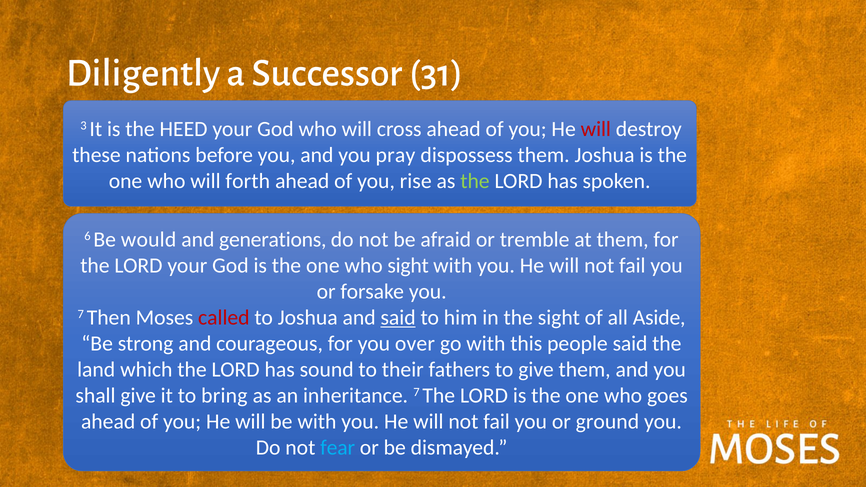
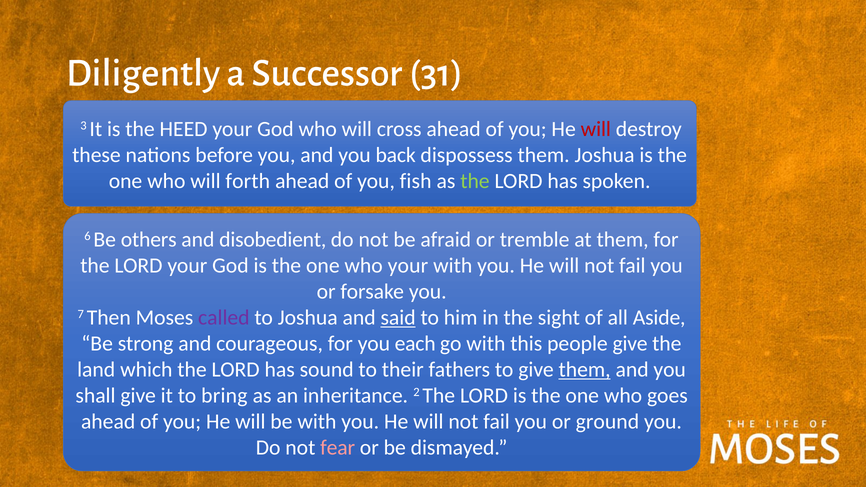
pray: pray -> back
rise: rise -> fish
would: would -> others
generations: generations -> disobedient
who sight: sight -> your
called colour: red -> purple
over: over -> each
people said: said -> give
them at (585, 370) underline: none -> present
inheritance 7: 7 -> 2
fear colour: light blue -> pink
